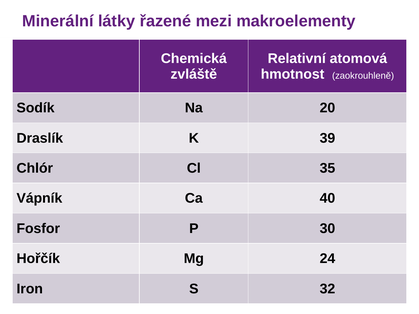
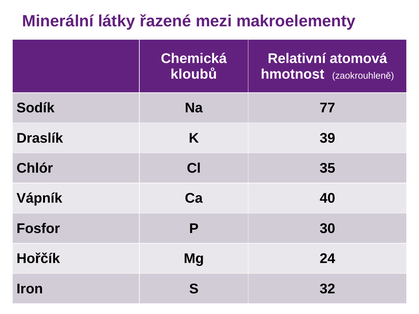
zvláště: zvláště -> kloubů
20: 20 -> 77
